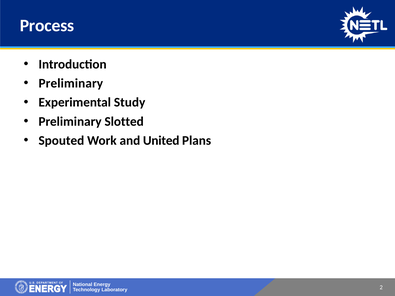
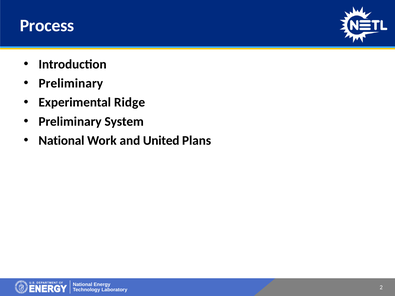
Study: Study -> Ridge
Slotted: Slotted -> System
Spouted at (61, 141): Spouted -> National
